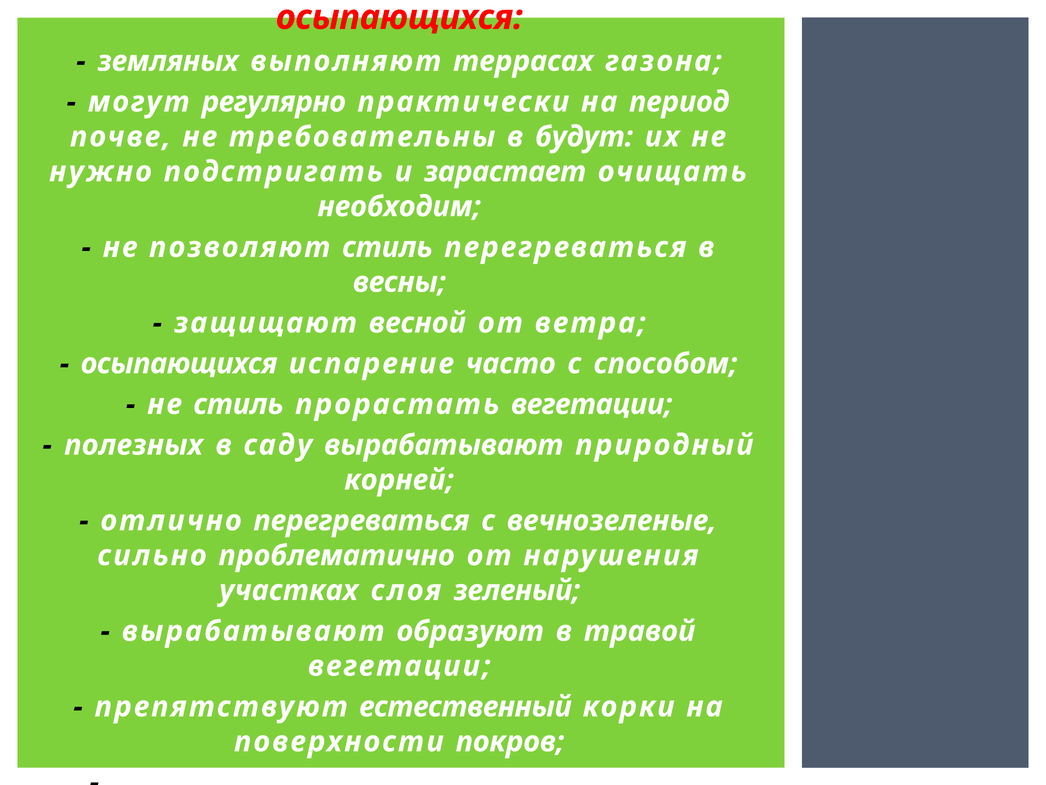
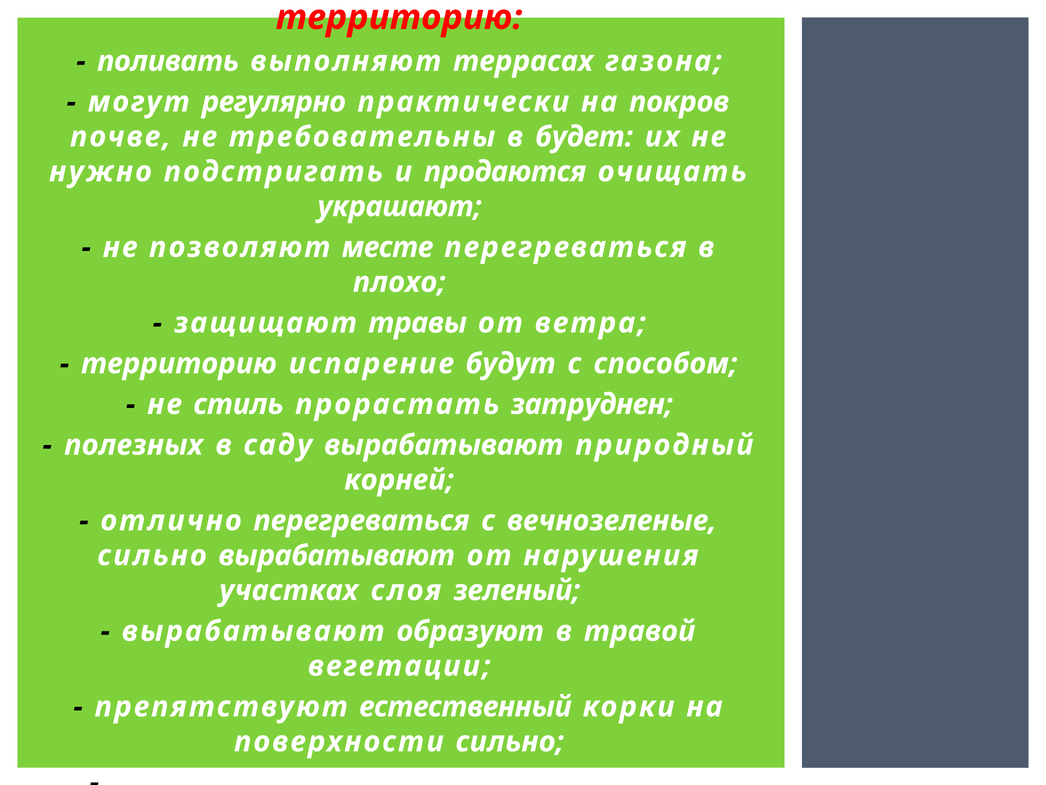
осыпающихся at (399, 17): осыпающихся -> территорию
земляных: земляных -> поливать
период: период -> покров
будут: будут -> будет
зарастает: зарастает -> продаются
необходим: необходим -> украшают
позволяют стиль: стиль -> месте
весны: весны -> плохо
весной: весной -> травы
осыпающихся at (179, 363): осыпающихся -> территорию
часто: часто -> будут
прорастать вегетации: вегетации -> затруднен
сильно проблематично: проблематично -> вырабатывают
поверхности покров: покров -> сильно
